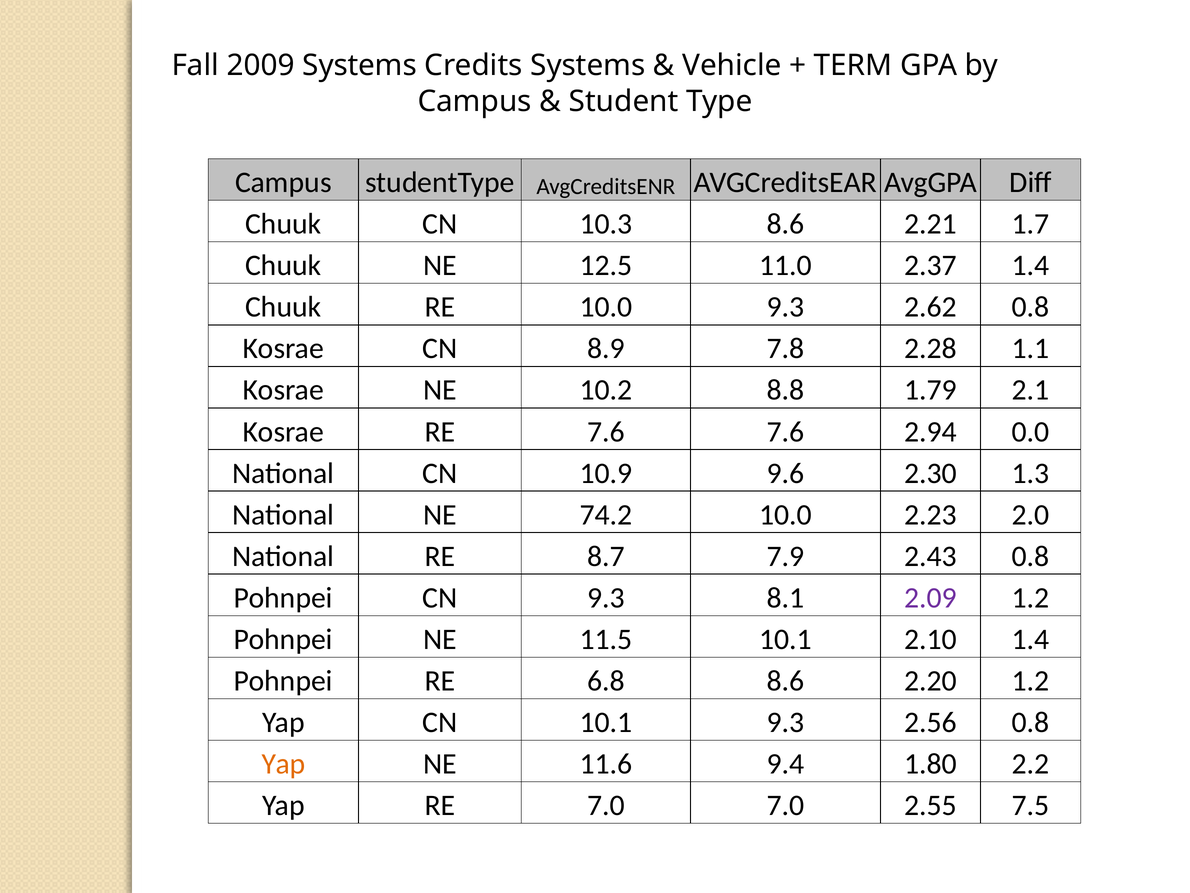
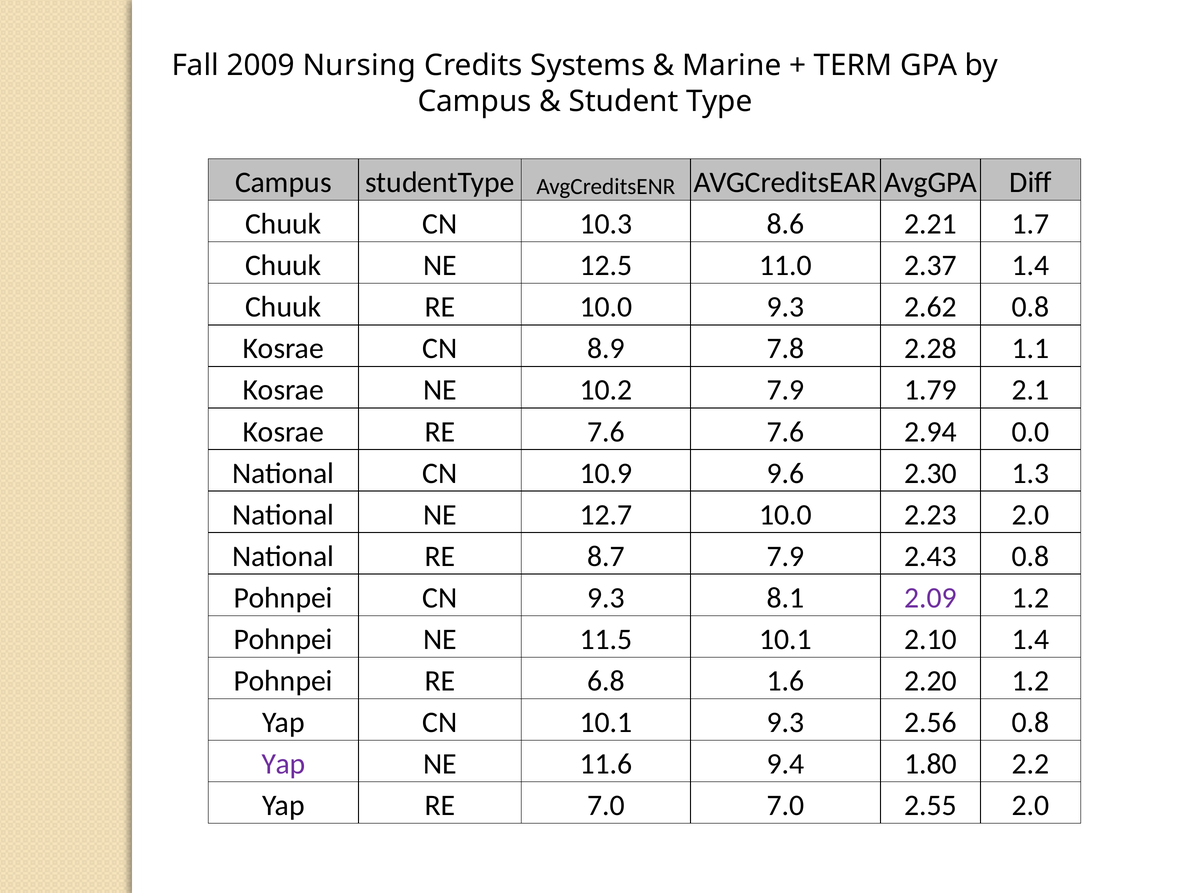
2009 Systems: Systems -> Nursing
Vehicle: Vehicle -> Marine
10.2 8.8: 8.8 -> 7.9
74.2: 74.2 -> 12.7
6.8 8.6: 8.6 -> 1.6
Yap at (284, 764) colour: orange -> purple
2.55 7.5: 7.5 -> 2.0
